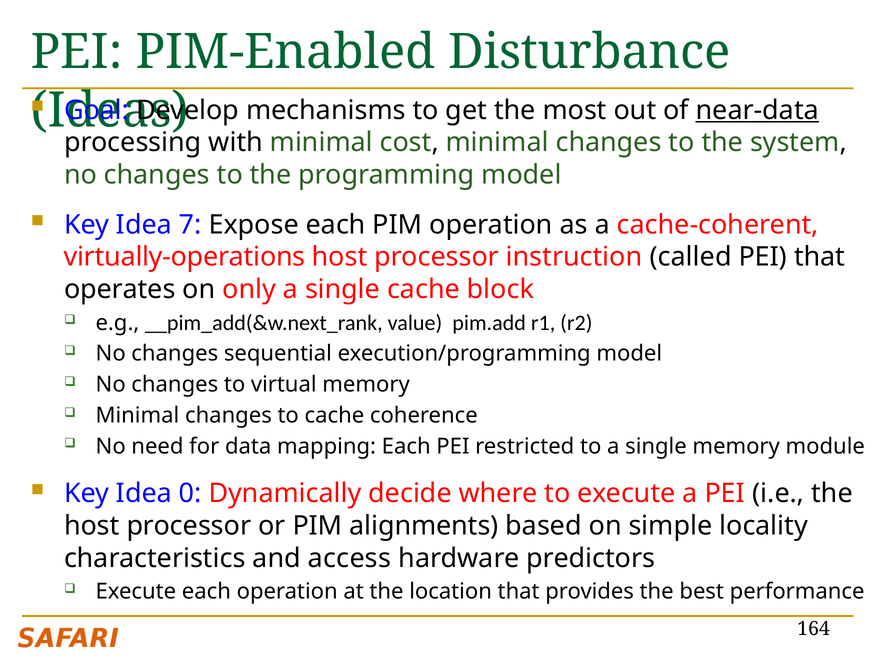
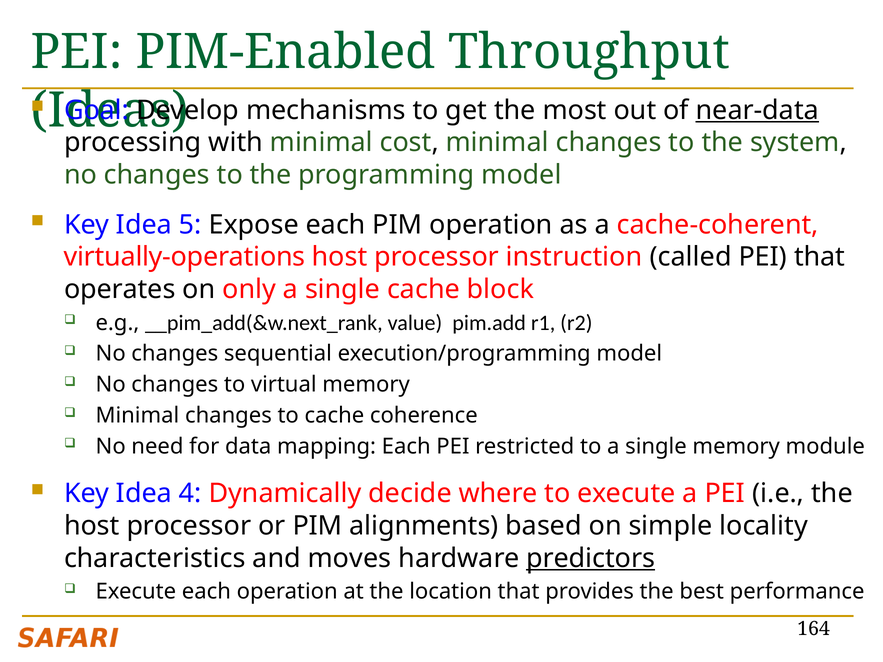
Disturbance: Disturbance -> Throughput
7: 7 -> 5
0: 0 -> 4
access: access -> moves
predictors underline: none -> present
